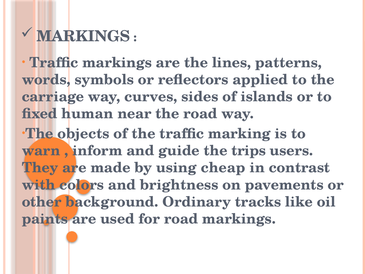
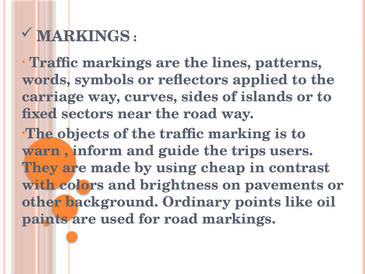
human: human -> sectors
tracks: tracks -> points
